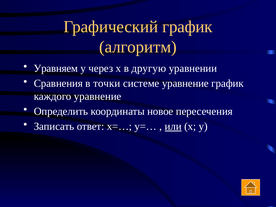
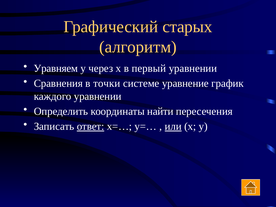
Графический график: график -> старых
другую: другую -> первый
каждого уравнение: уравнение -> уравнении
новое: новое -> найти
ответ underline: none -> present
